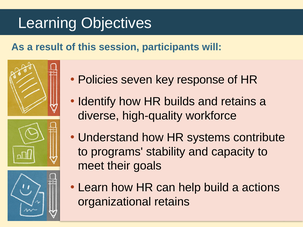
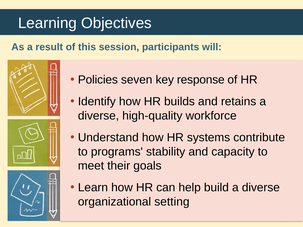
build a actions: actions -> diverse
organizational retains: retains -> setting
